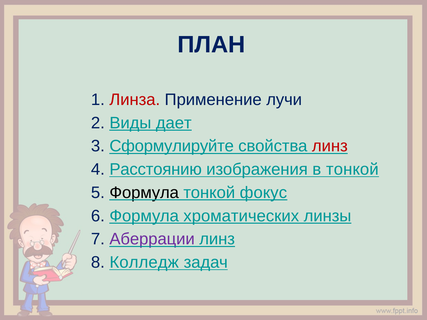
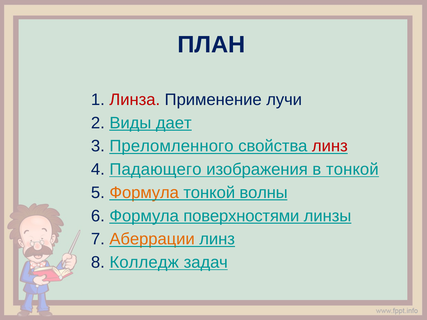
Сформулируйте: Сформулируйте -> Преломленного
Расстоянию: Расстоянию -> Падающего
Формула at (144, 193) colour: black -> orange
фокус: фокус -> волны
хроматических: хроматических -> поверхностями
Аберрации colour: purple -> orange
